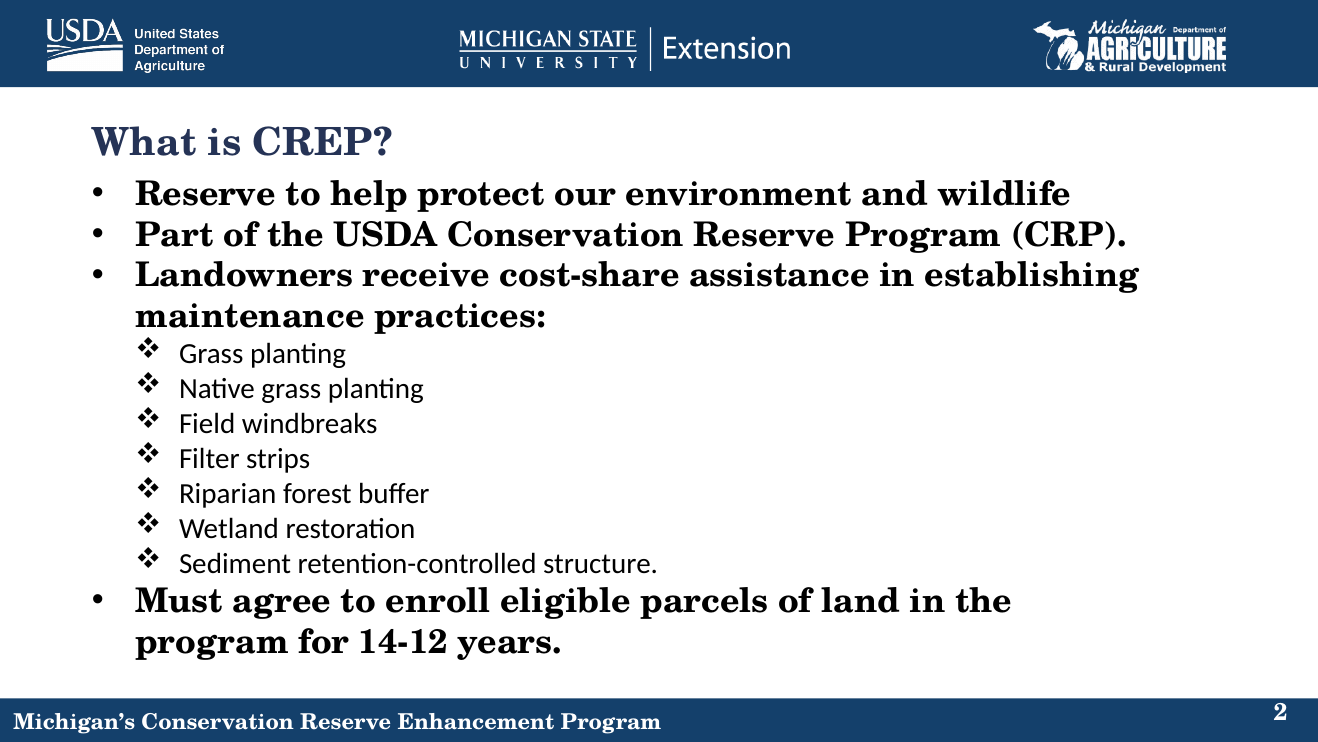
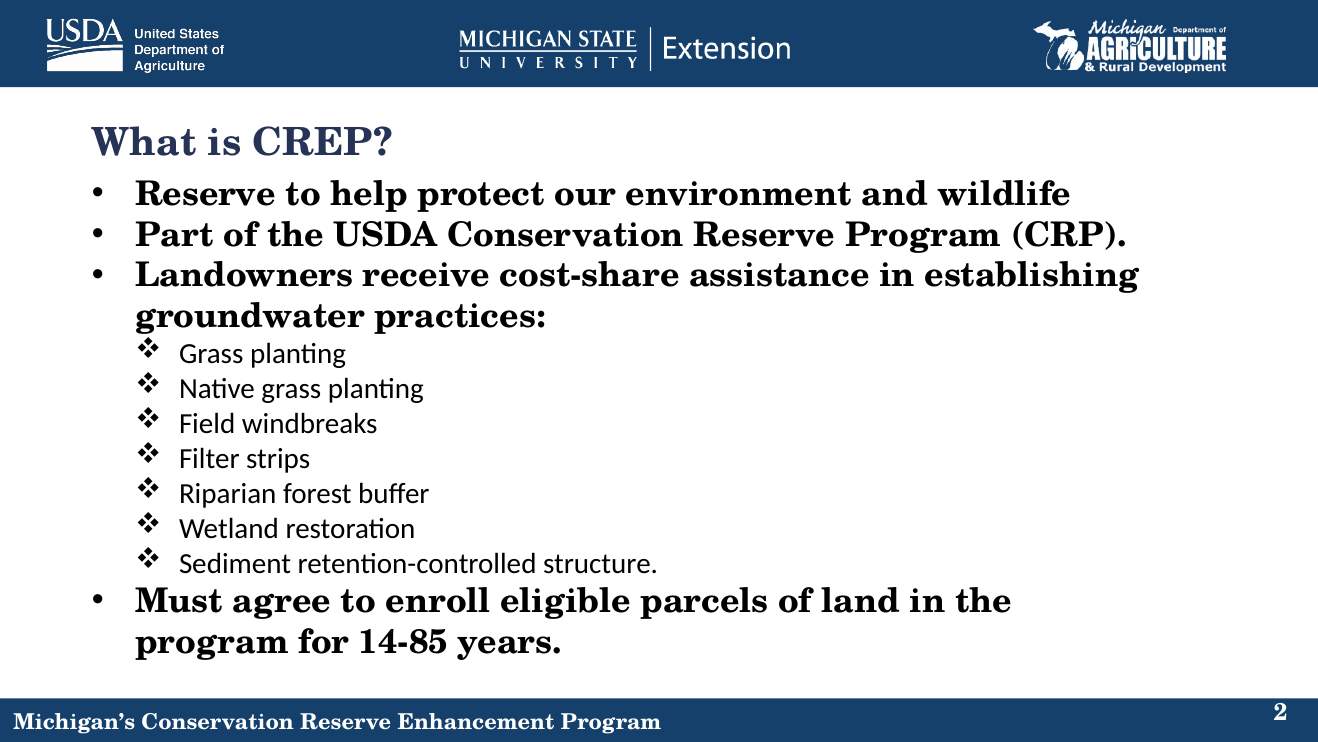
maintenance: maintenance -> groundwater
14-12: 14-12 -> 14-85
